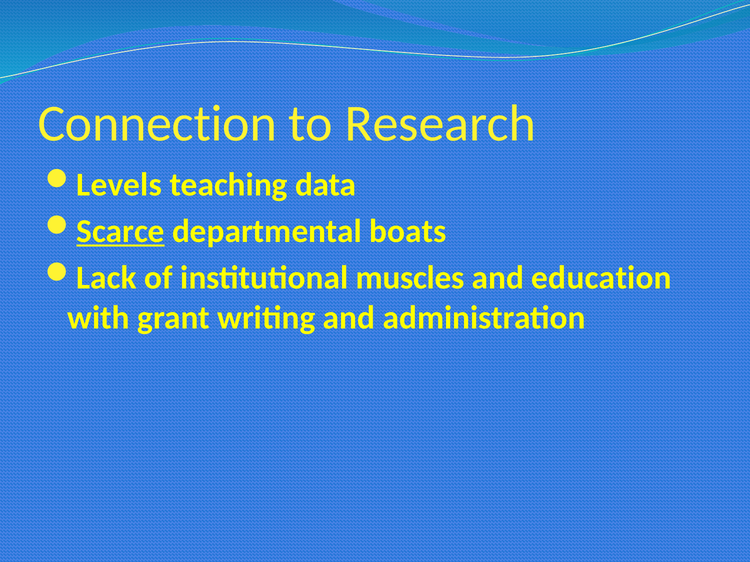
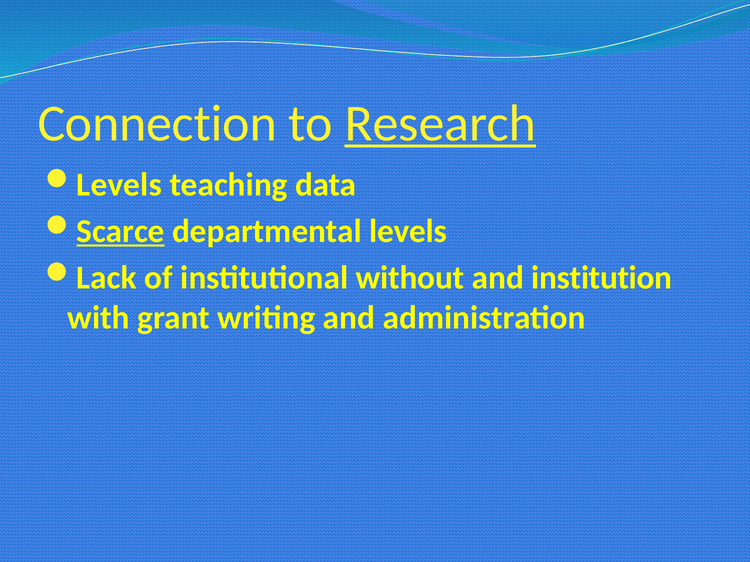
Research underline: none -> present
departmental boats: boats -> levels
muscles: muscles -> without
education: education -> institution
